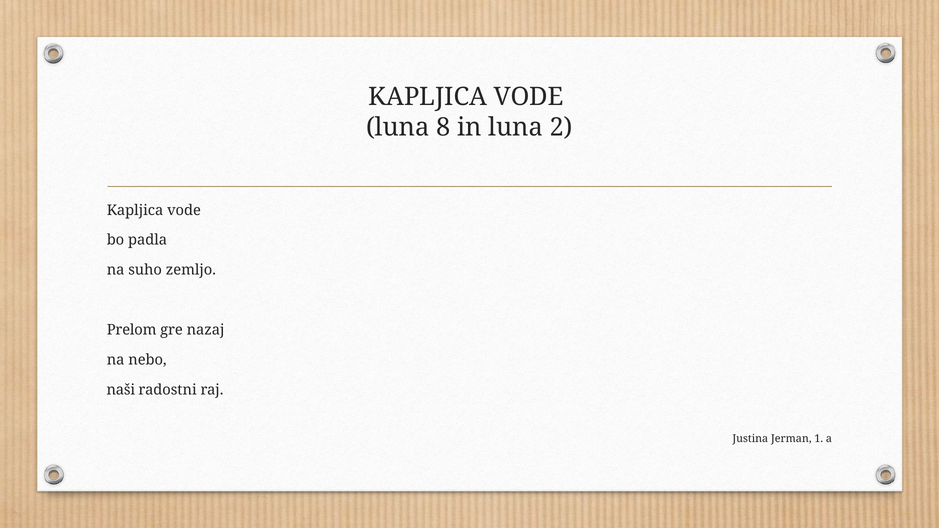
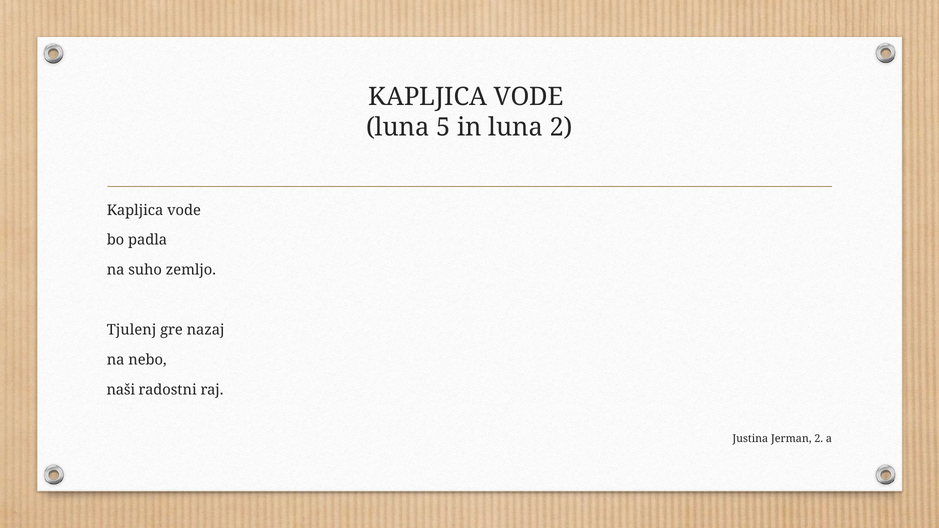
8: 8 -> 5
Prelom: Prelom -> Tjulenj
Jerman 1: 1 -> 2
